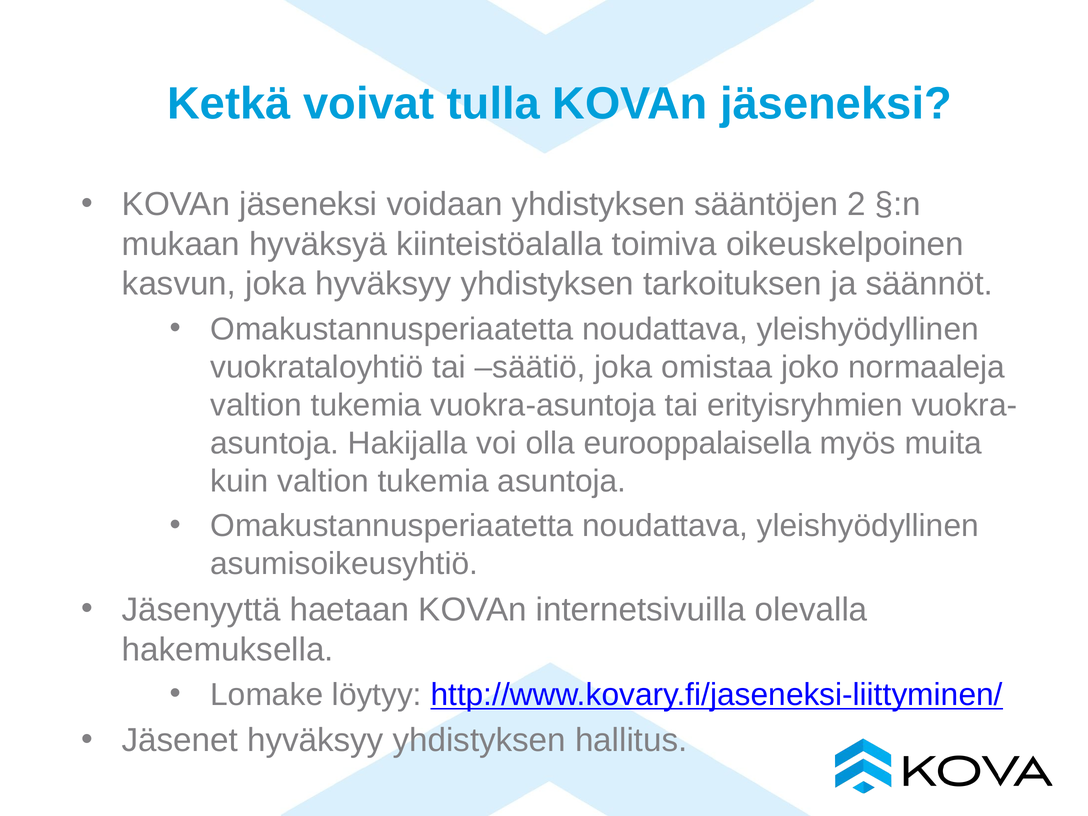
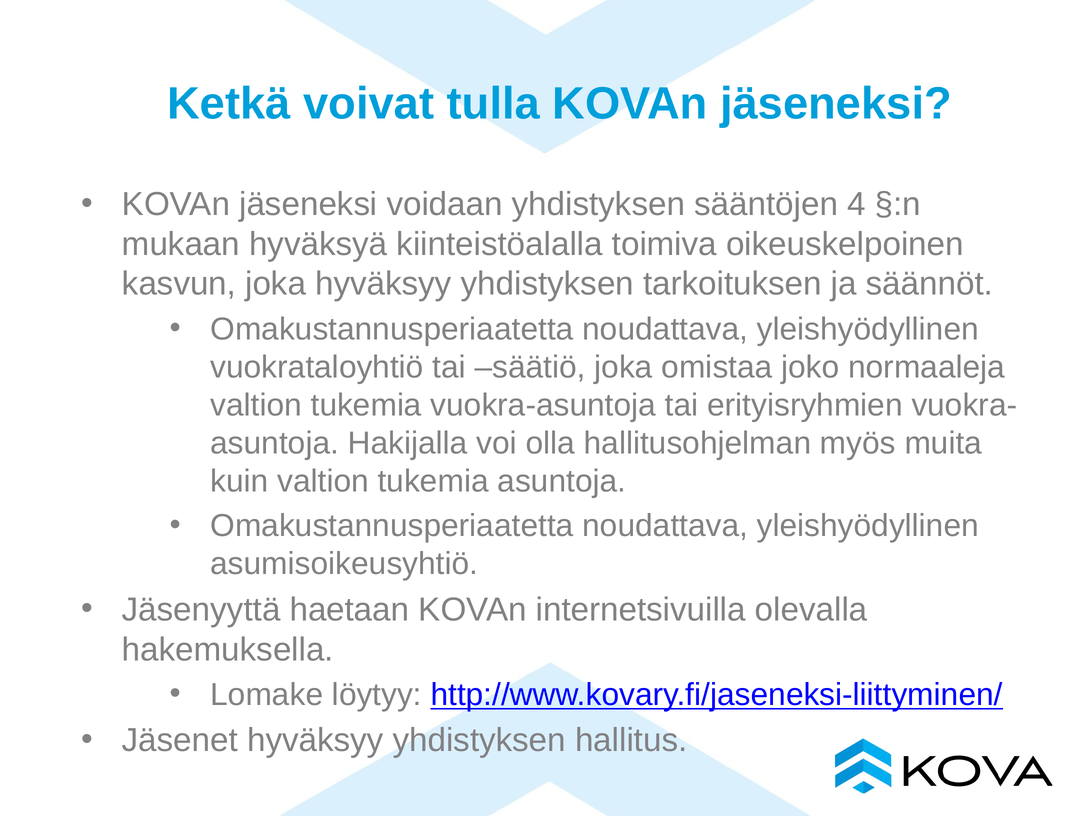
2: 2 -> 4
eurooppalaisella: eurooppalaisella -> hallitusohjelman
